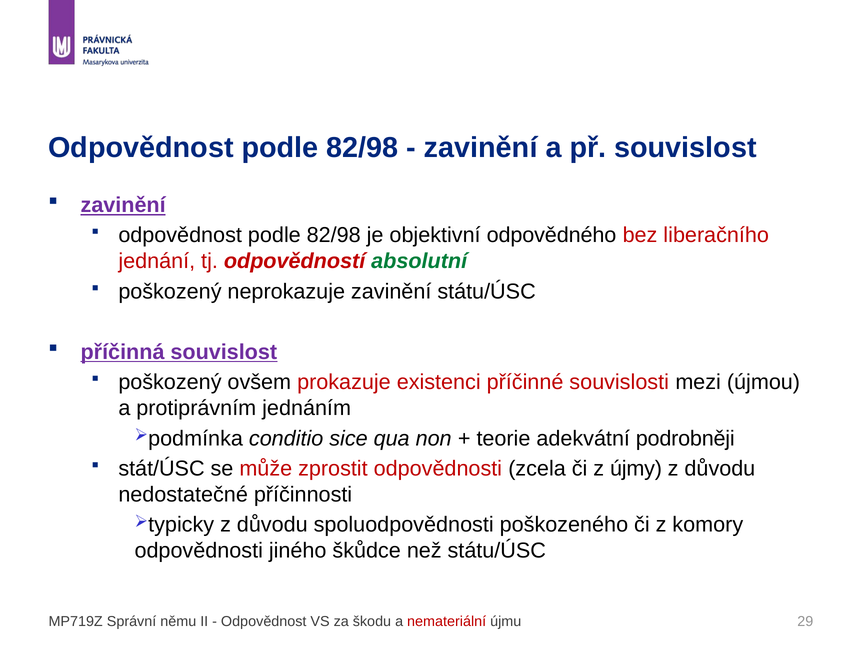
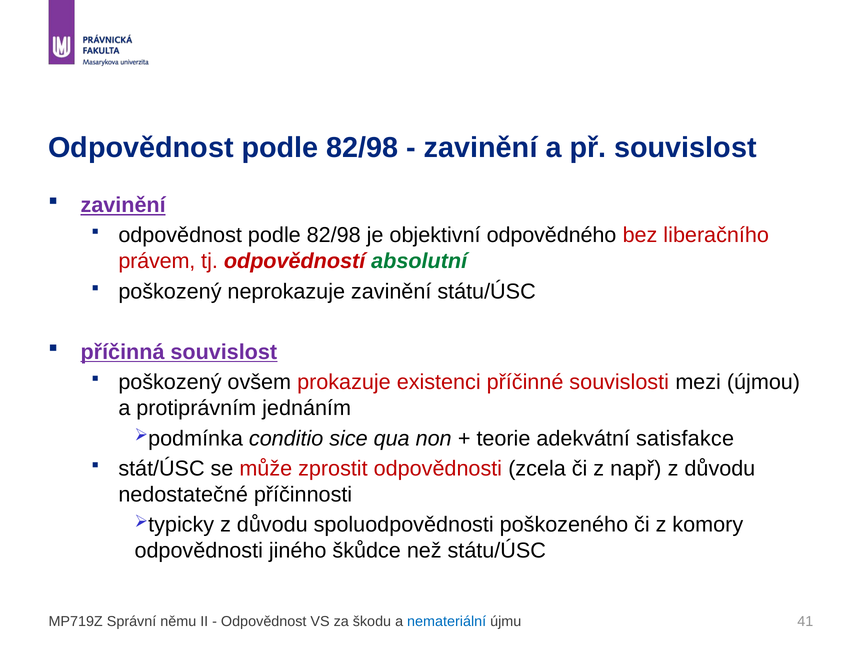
jednání: jednání -> právem
podrobněji: podrobněji -> satisfakce
újmy: újmy -> např
nemateriální colour: red -> blue
29: 29 -> 41
